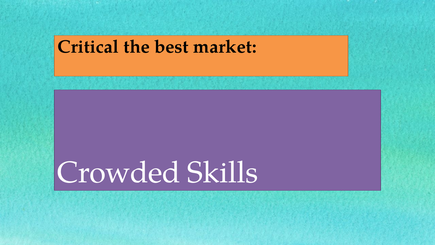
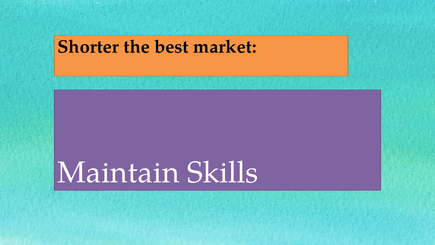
Critical: Critical -> Shorter
Crowded: Crowded -> Maintain
